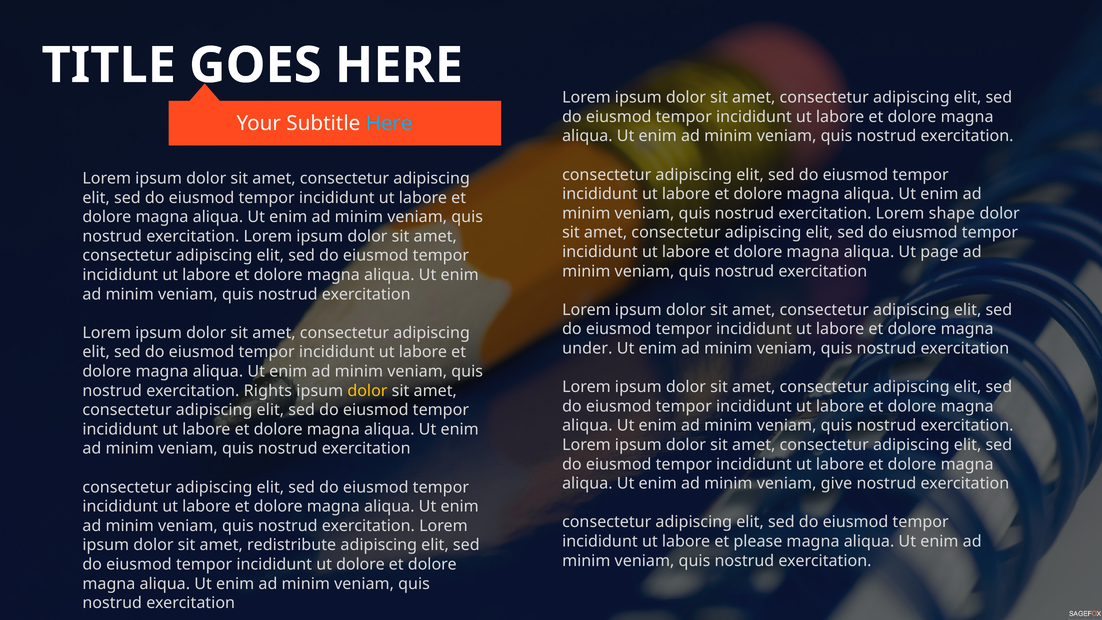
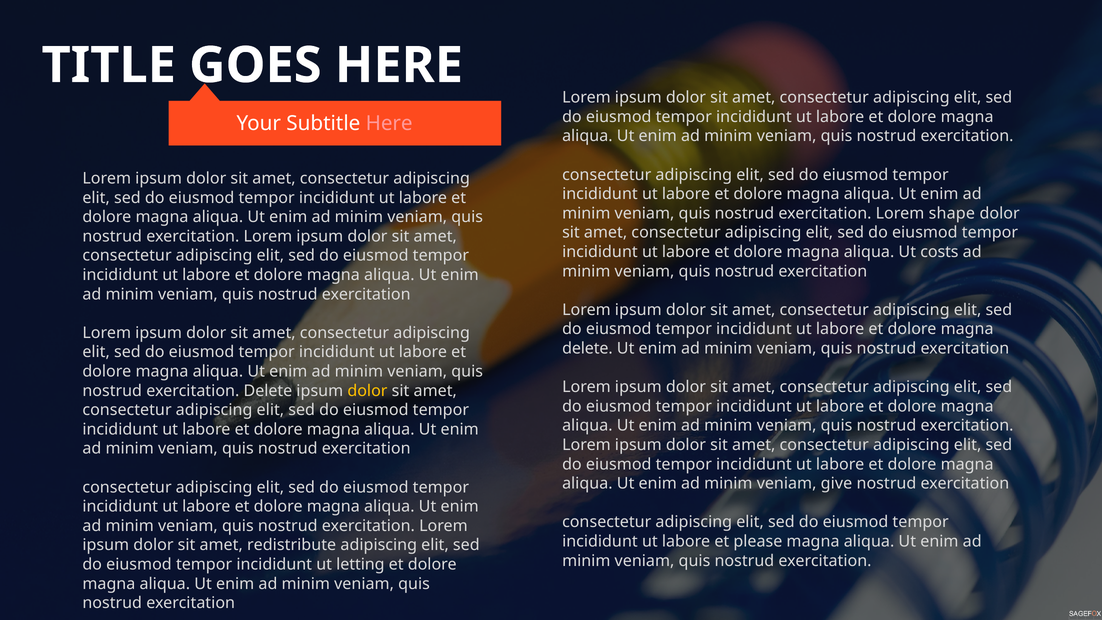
Here at (389, 123) colour: light blue -> pink
page: page -> costs
under at (587, 348): under -> delete
exercitation Rights: Rights -> Delete
ut dolore: dolore -> letting
